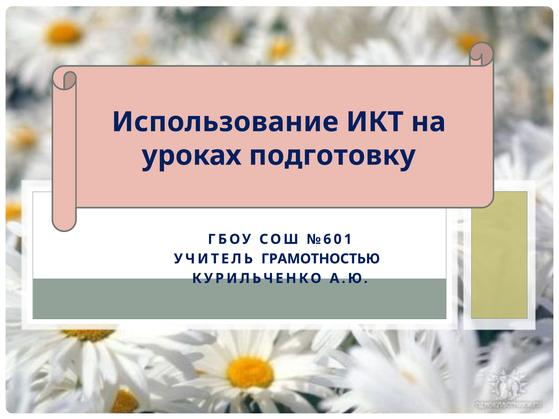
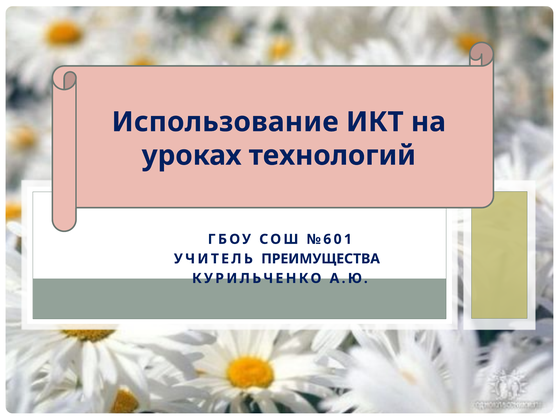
подготовку: подготовку -> технологий
ГРАМОТНОСТЬЮ: ГРАМОТНОСТЬЮ -> ПРЕИМУЩЕСТВА
